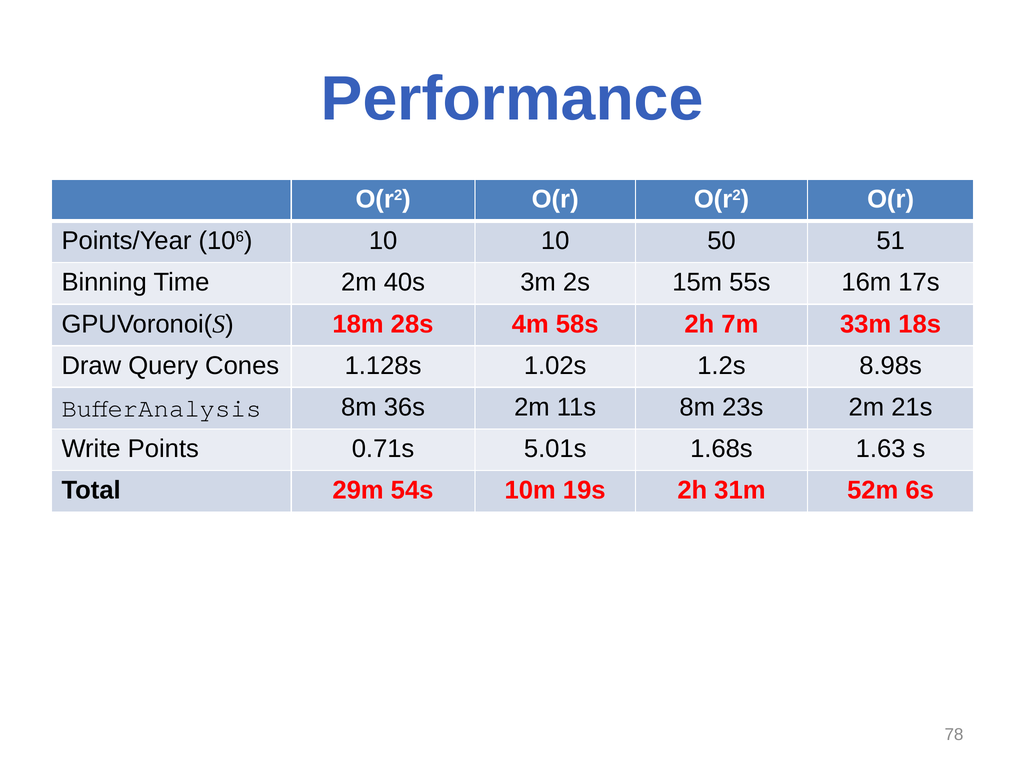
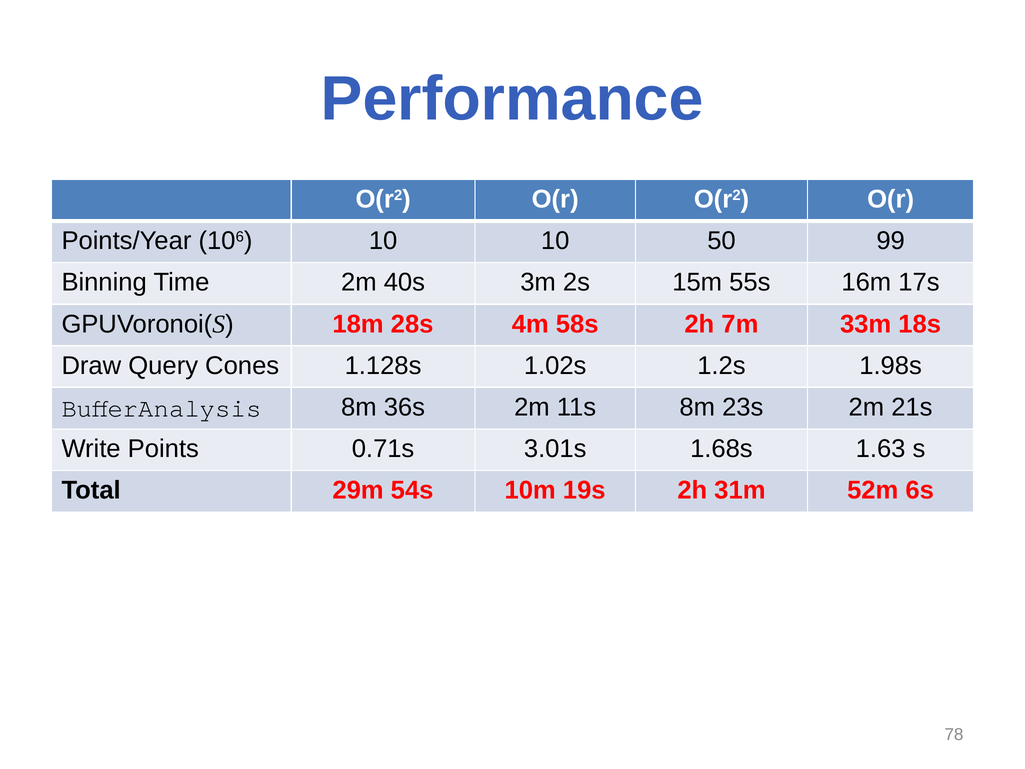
51: 51 -> 99
8.98s: 8.98s -> 1.98s
5.01s: 5.01s -> 3.01s
